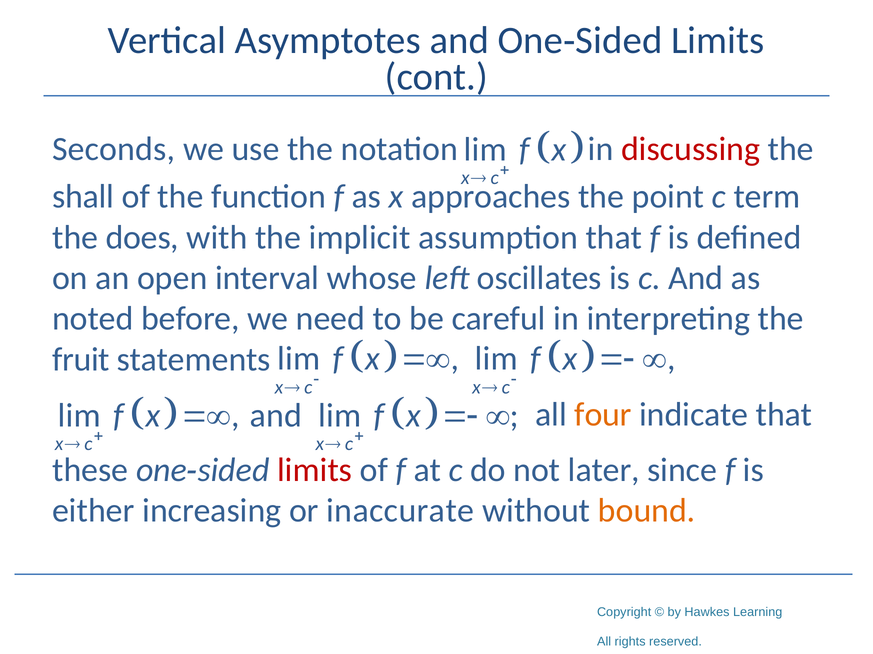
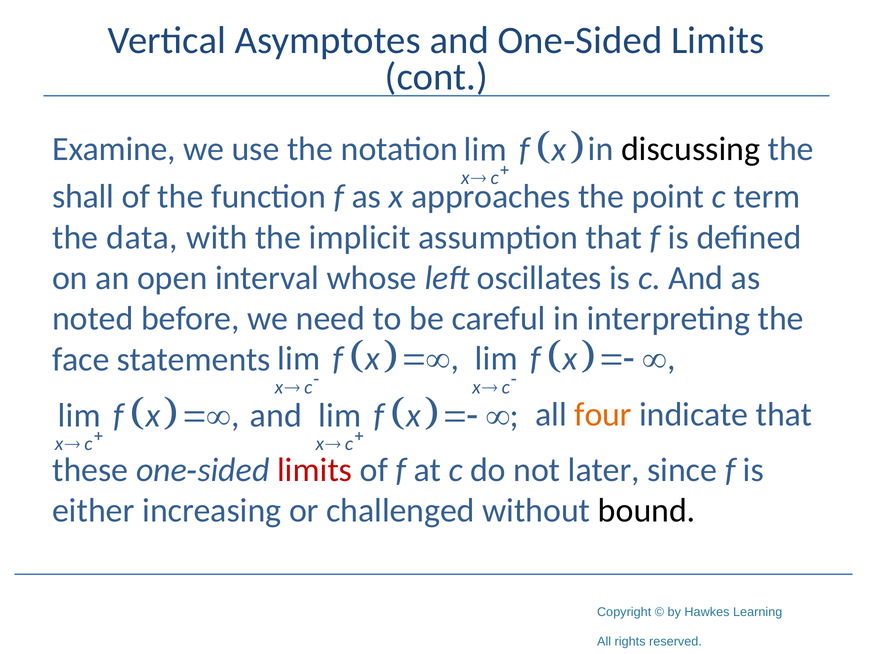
Seconds: Seconds -> Examine
discussing colour: red -> black
does: does -> data
fruit: fruit -> face
inaccurate: inaccurate -> challenged
bound colour: orange -> black
